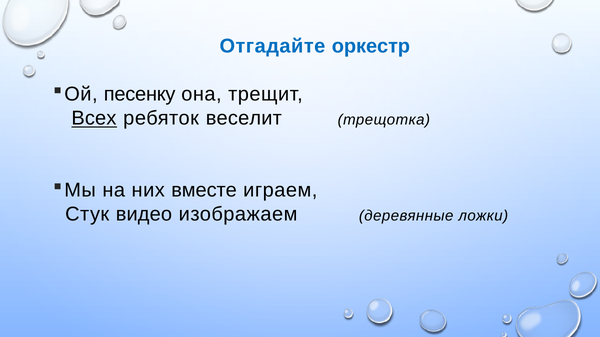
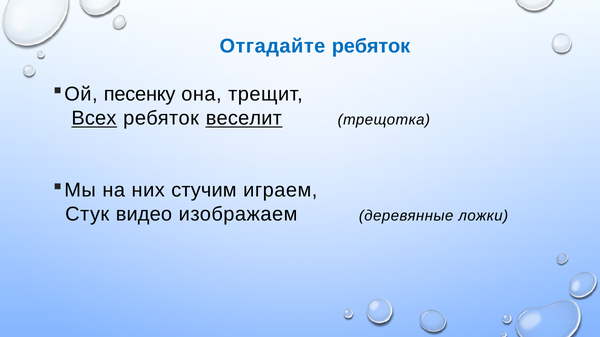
Отгадайте оркестр: оркестр -> ребяток
веселит underline: none -> present
вместе: вместе -> стучим
